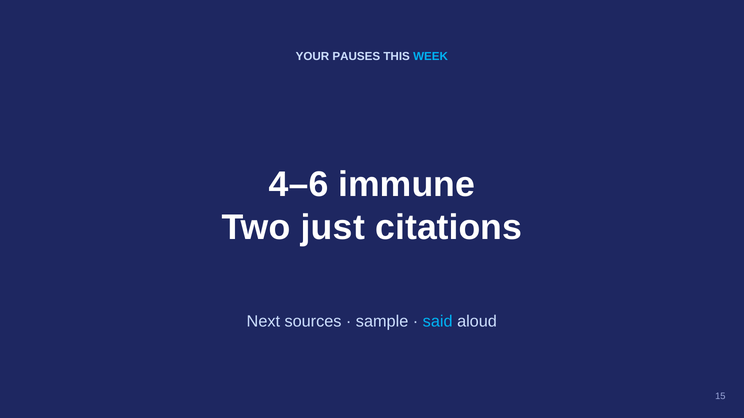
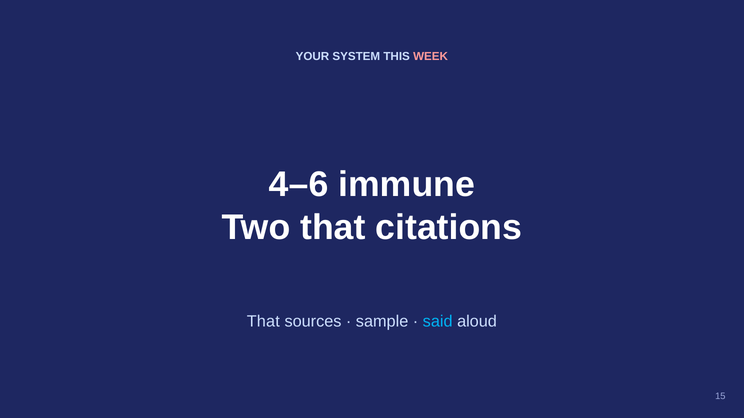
PAUSES: PAUSES -> SYSTEM
WEEK colour: light blue -> pink
Two just: just -> that
Next at (263, 322): Next -> That
